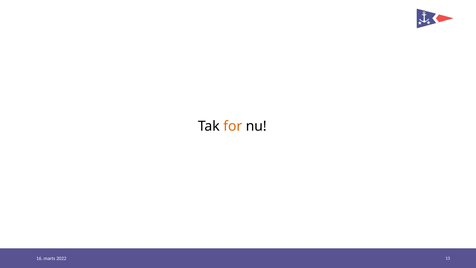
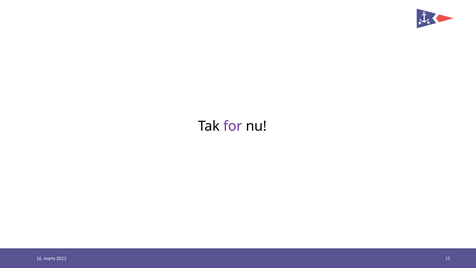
for colour: orange -> purple
